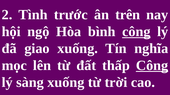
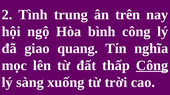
trước: trước -> trung
công at (136, 32) underline: present -> none
giao xuống: xuống -> quang
